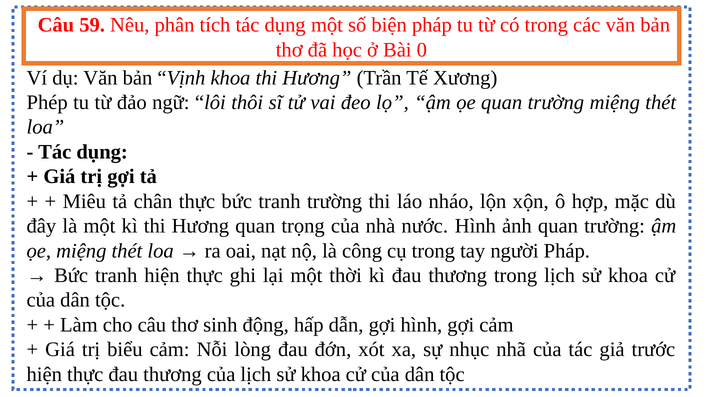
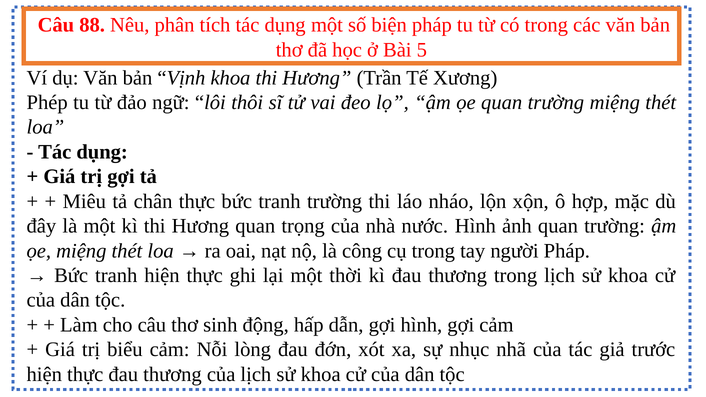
59: 59 -> 88
0: 0 -> 5
